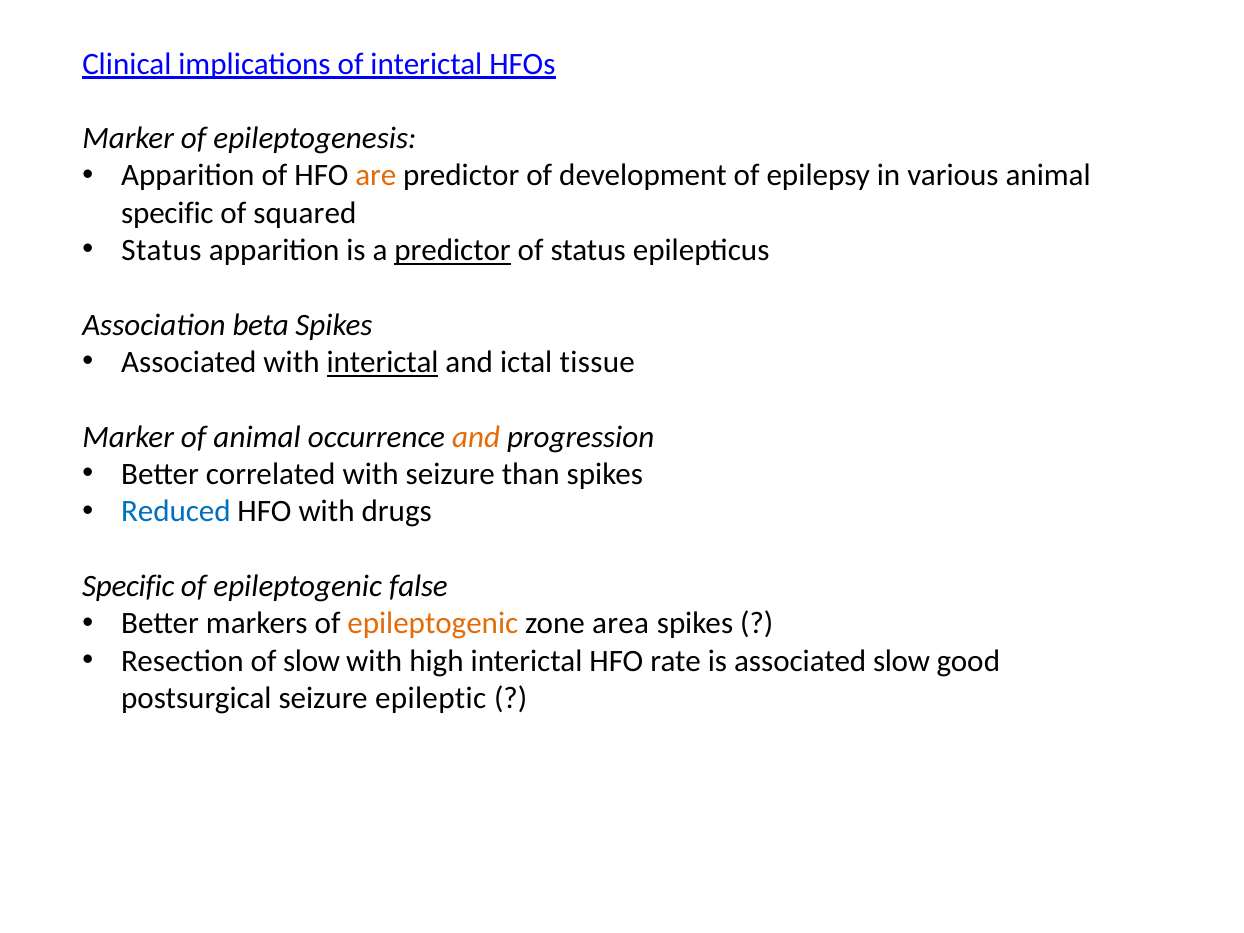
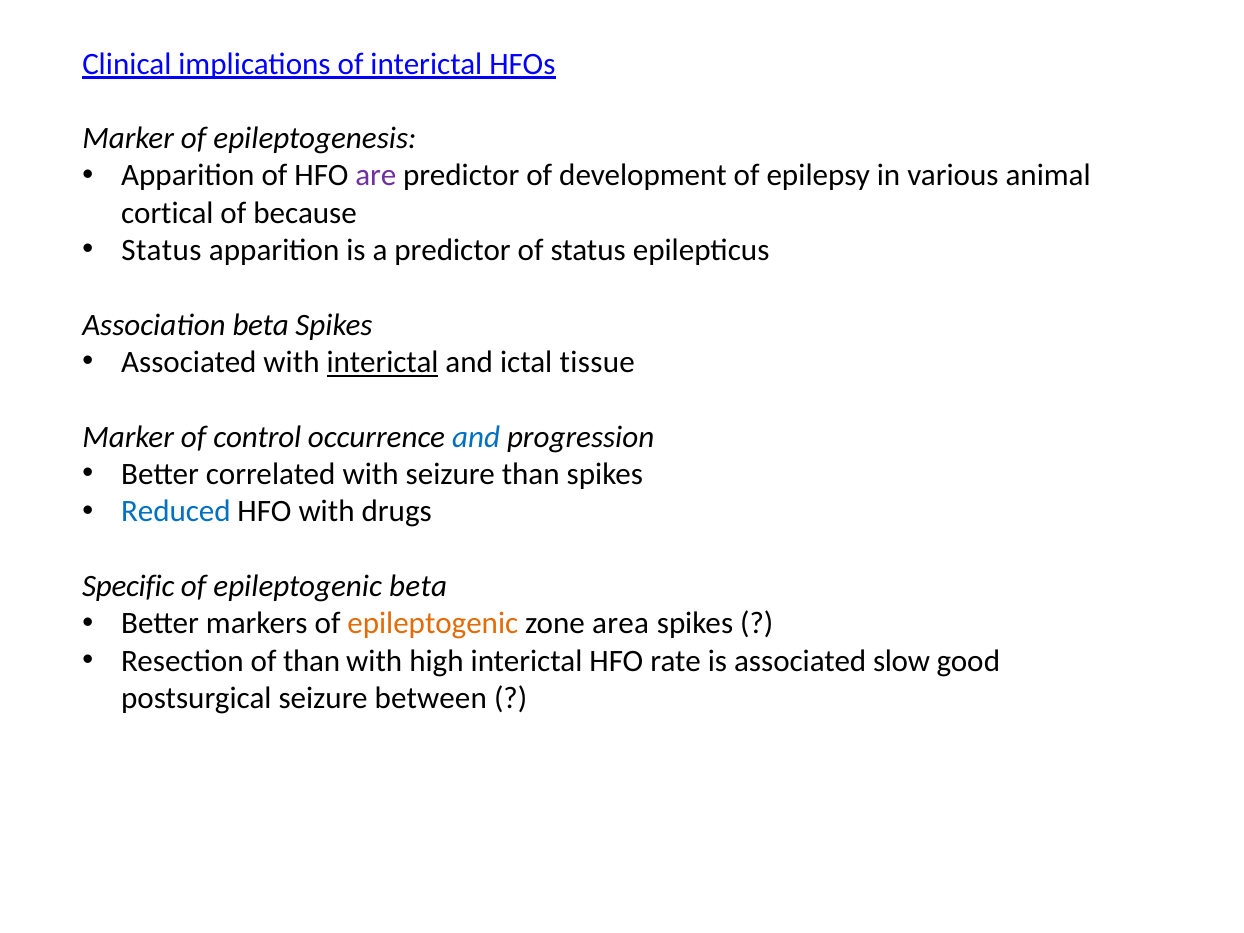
are colour: orange -> purple
specific at (167, 213): specific -> cortical
squared: squared -> because
predictor at (453, 250) underline: present -> none
of animal: animal -> control
and at (476, 437) colour: orange -> blue
epileptogenic false: false -> beta
of slow: slow -> than
epileptic: epileptic -> between
